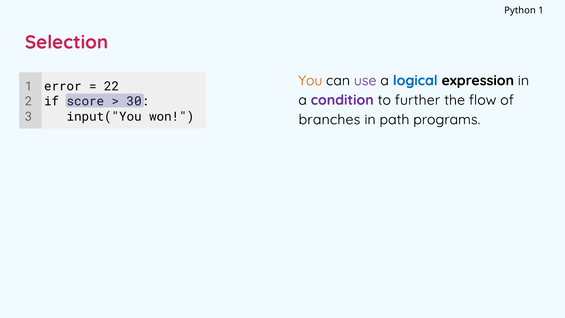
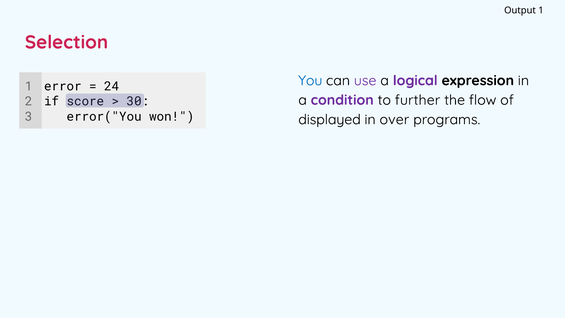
Python: Python -> Output
You colour: orange -> blue
logical colour: blue -> purple
22: 22 -> 24
input("You: input("You -> error("You
branches: branches -> displayed
path: path -> over
